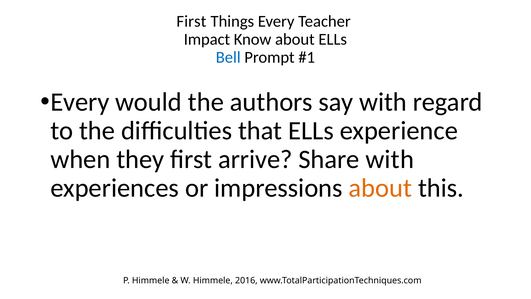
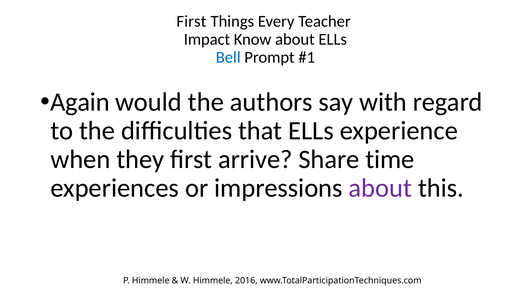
Every at (80, 102): Every -> Again
Share with: with -> time
about at (380, 188) colour: orange -> purple
